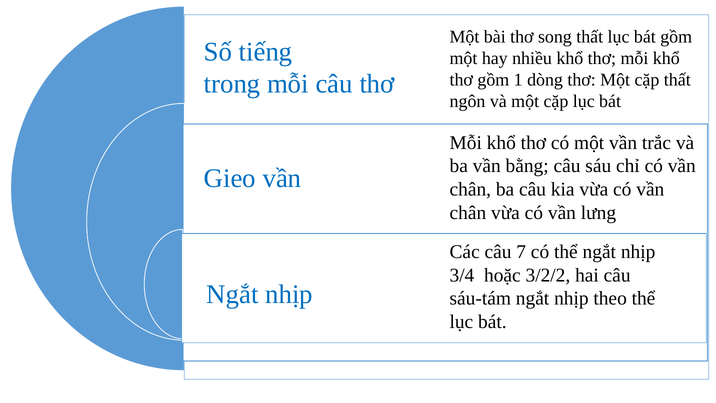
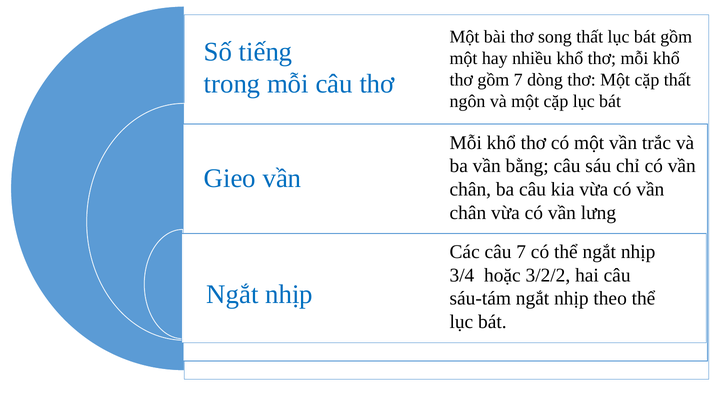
gồm 1: 1 -> 7
